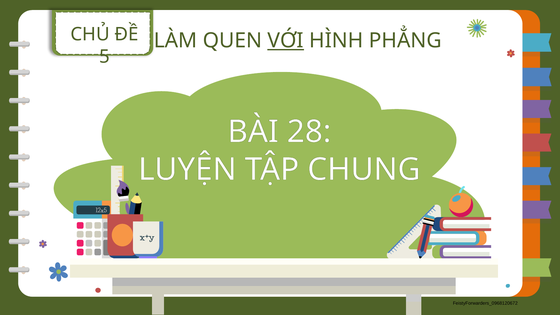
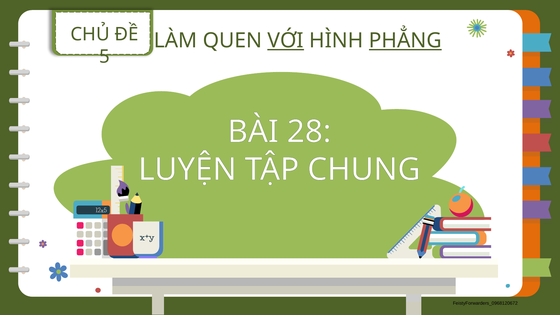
PHẲNG underline: none -> present
